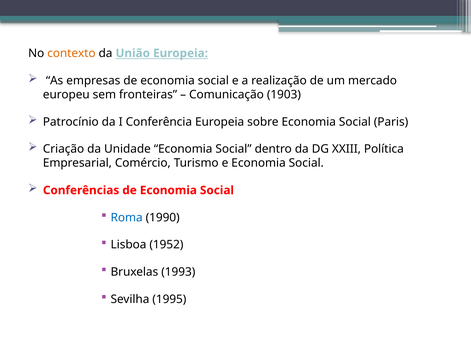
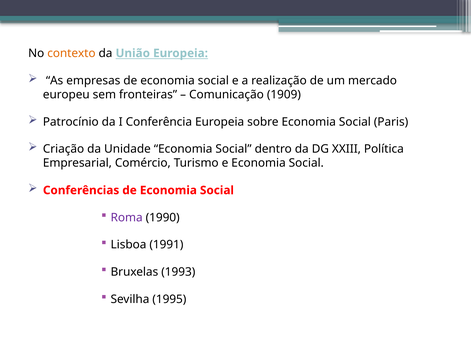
1903: 1903 -> 1909
Roma colour: blue -> purple
1952: 1952 -> 1991
